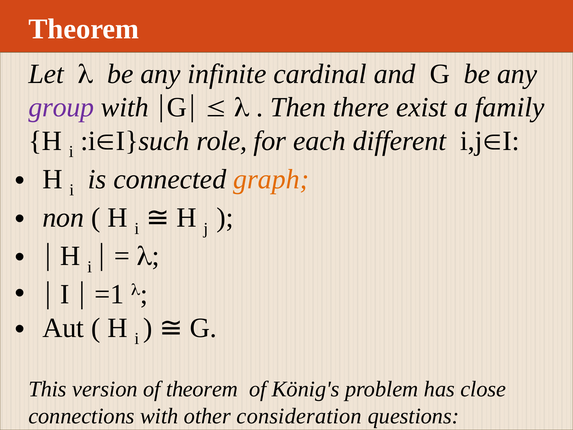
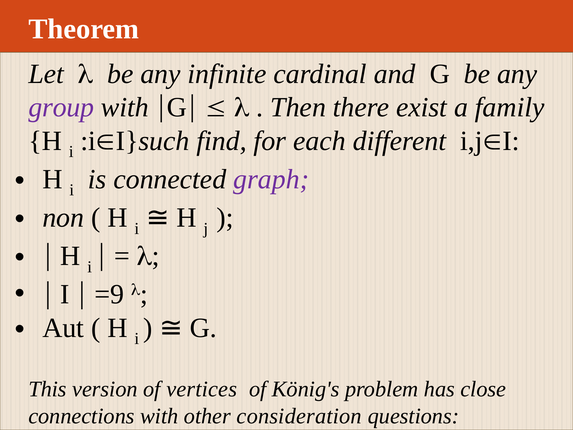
role: role -> find
graph colour: orange -> purple
=1: =1 -> =9
of theorem: theorem -> vertices
